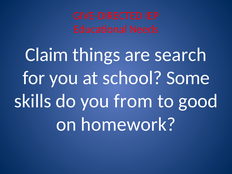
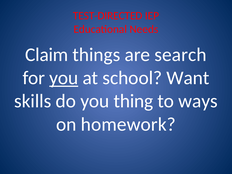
GIVE-DIRECTED: GIVE-DIRECTED -> TEST-DIRECTED
you at (64, 78) underline: none -> present
Some: Some -> Want
from: from -> thing
good: good -> ways
